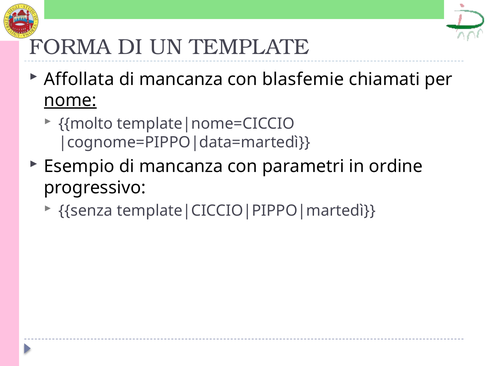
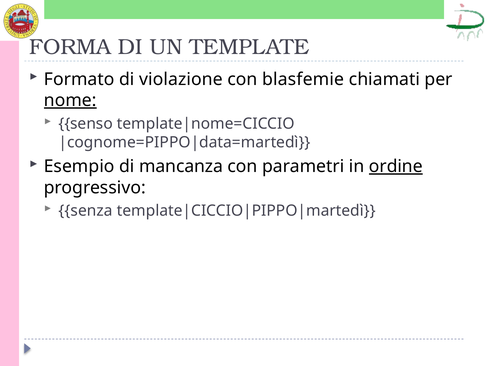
Affollata: Affollata -> Formato
mancanza at (181, 79): mancanza -> violazione
molto: molto -> senso
ordine underline: none -> present
